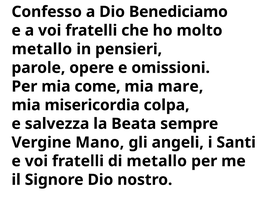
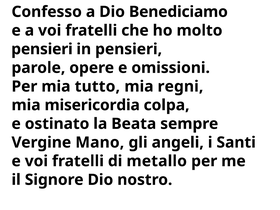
metallo at (42, 49): metallo -> pensieri
come: come -> tutto
mare: mare -> regni
salvezza: salvezza -> ostinato
